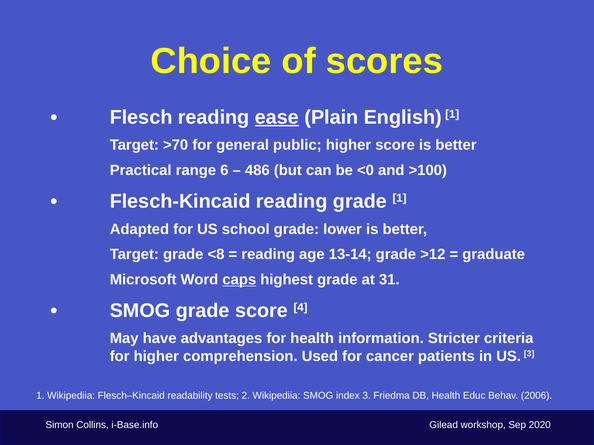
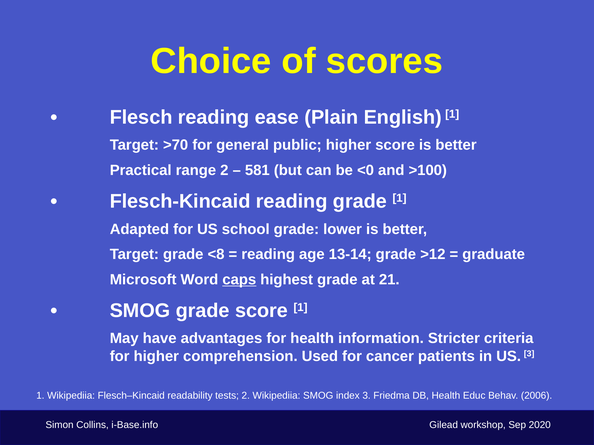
ease underline: present -> none
range 6: 6 -> 2
486: 486 -> 581
31: 31 -> 21
score 4: 4 -> 1
